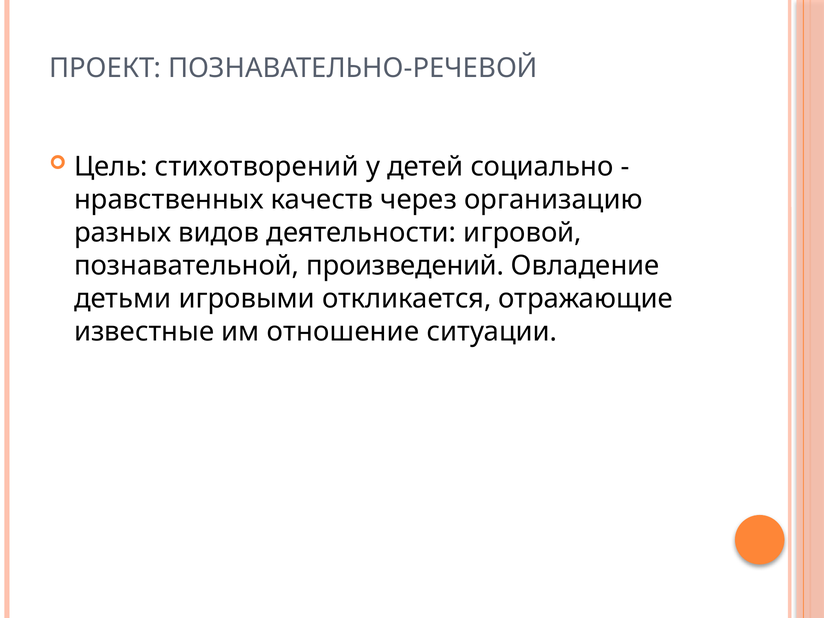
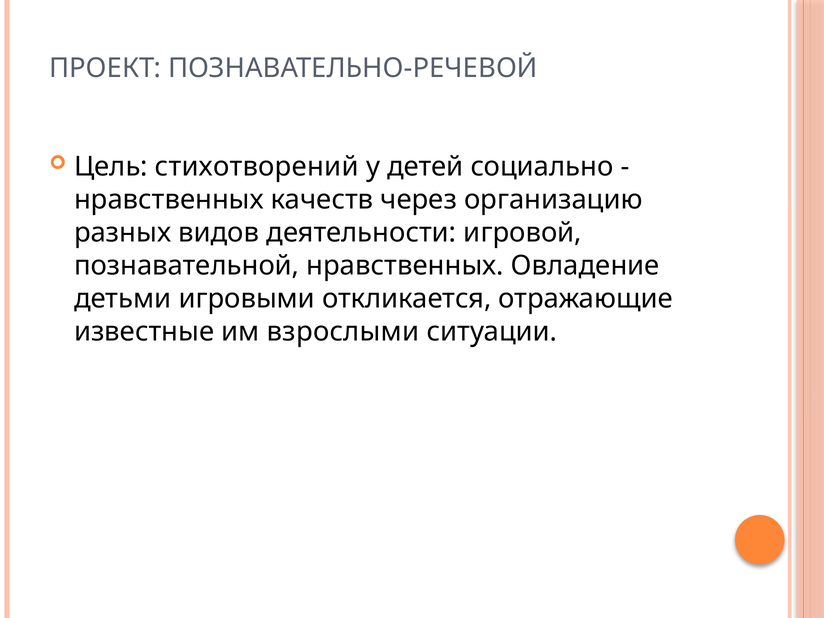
познавательной произведений: произведений -> нравственных
отношение: отношение -> взрослыми
